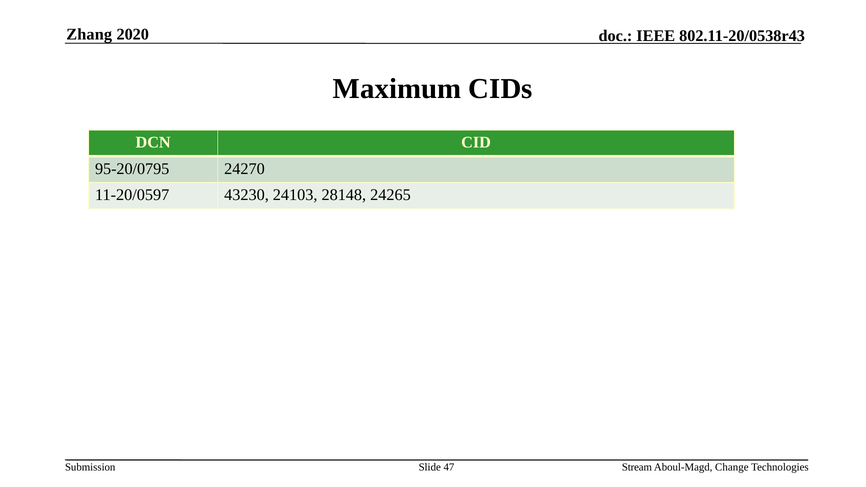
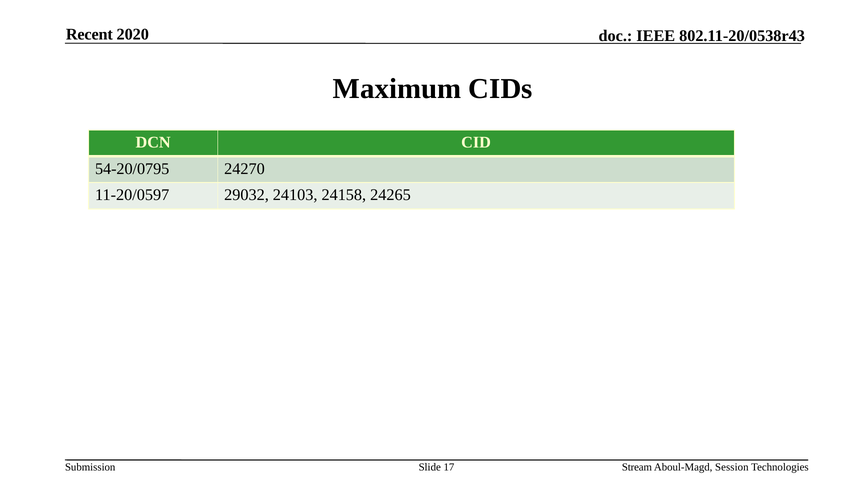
Zhang: Zhang -> Recent
95-20/0795: 95-20/0795 -> 54-20/0795
43230: 43230 -> 29032
28148: 28148 -> 24158
47: 47 -> 17
Change: Change -> Session
